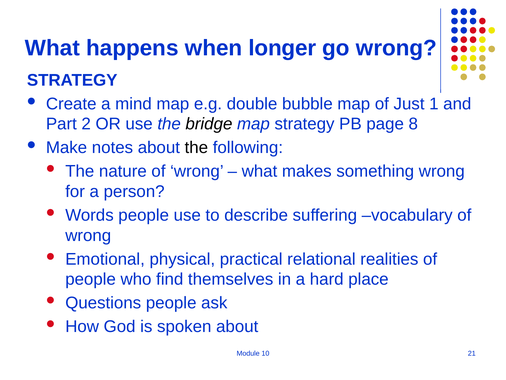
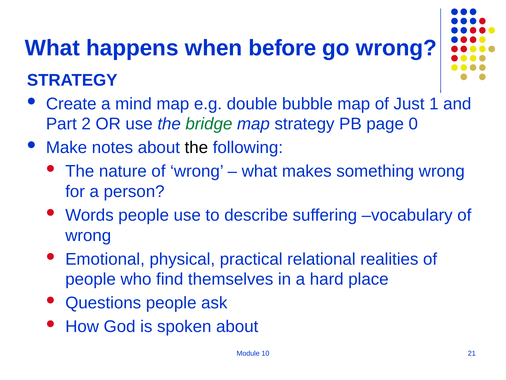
longer: longer -> before
bridge colour: black -> green
8: 8 -> 0
